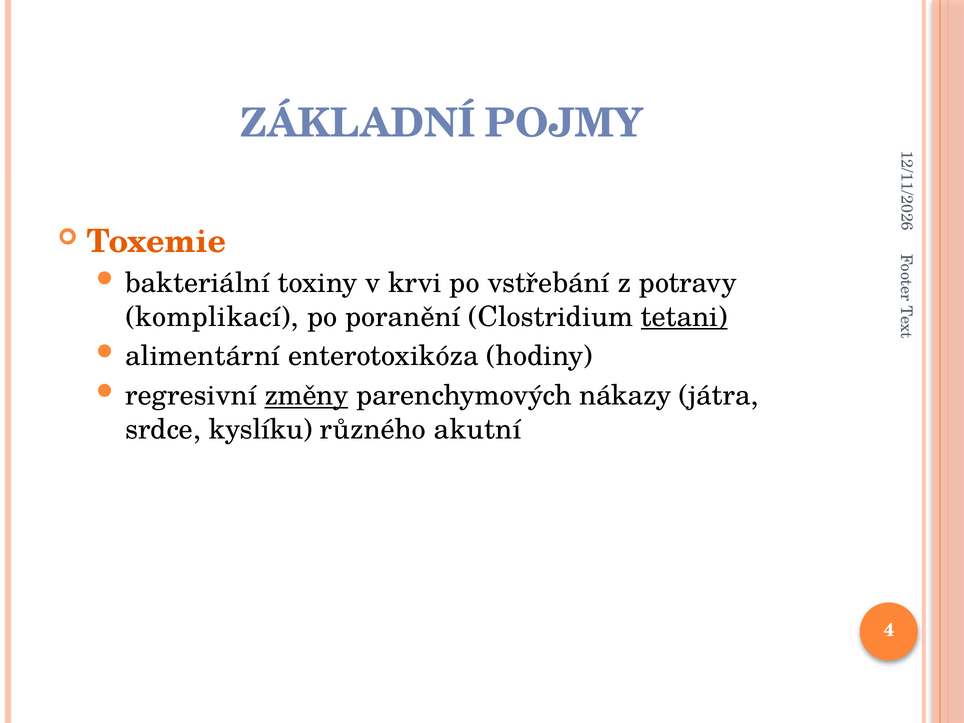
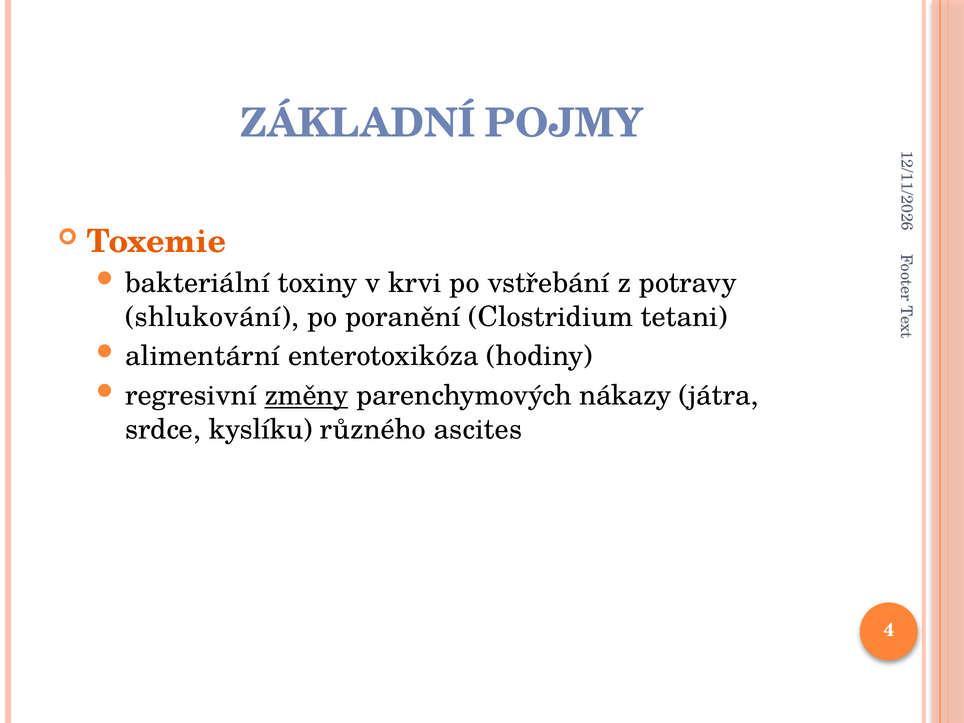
komplikací: komplikací -> shlukování
tetani underline: present -> none
akutní: akutní -> ascites
